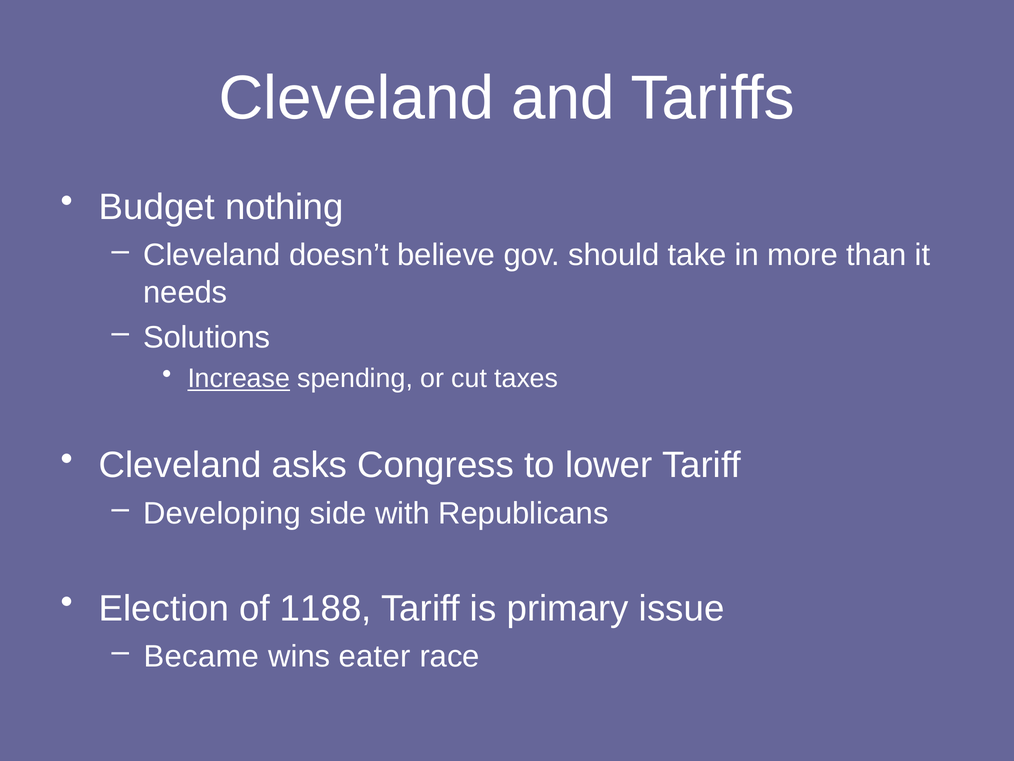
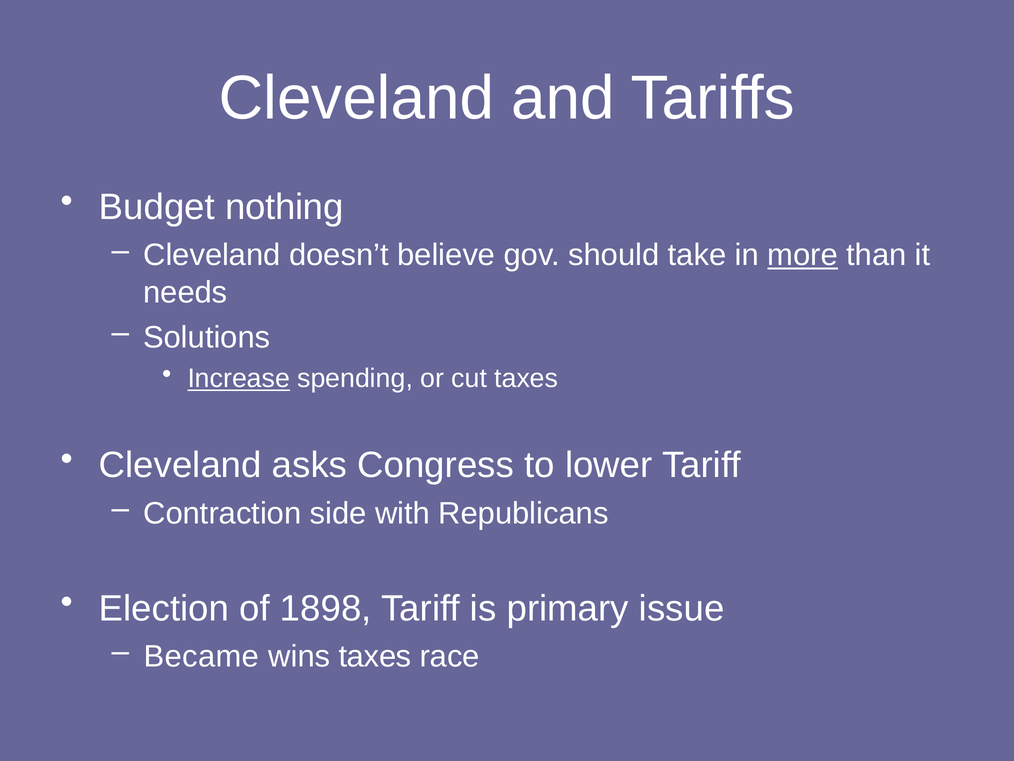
more underline: none -> present
Developing: Developing -> Contraction
1188: 1188 -> 1898
wins eater: eater -> taxes
